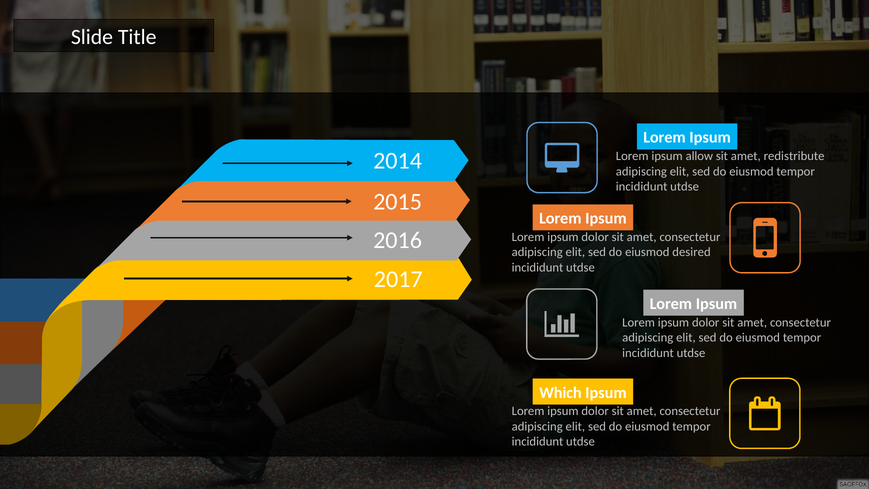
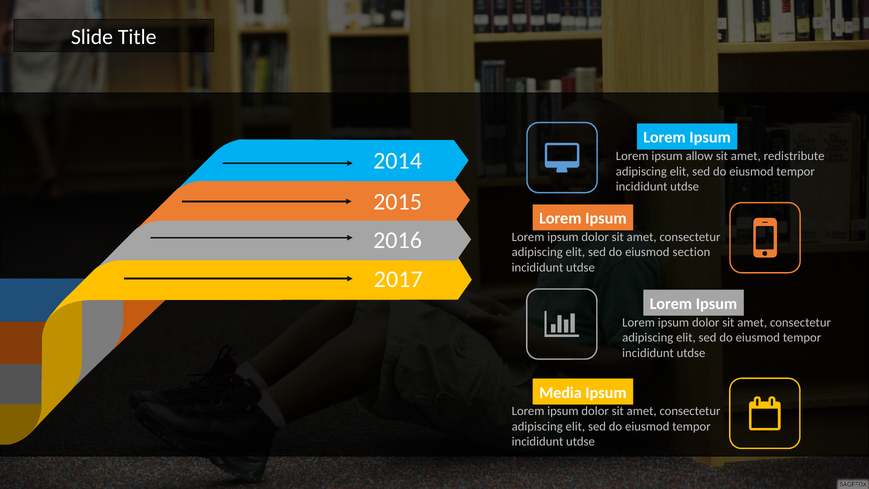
desired: desired -> section
Which: Which -> Media
